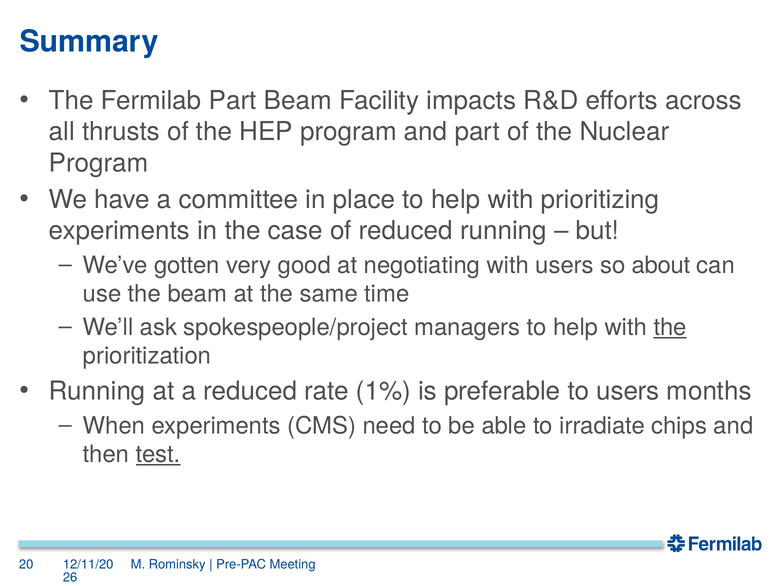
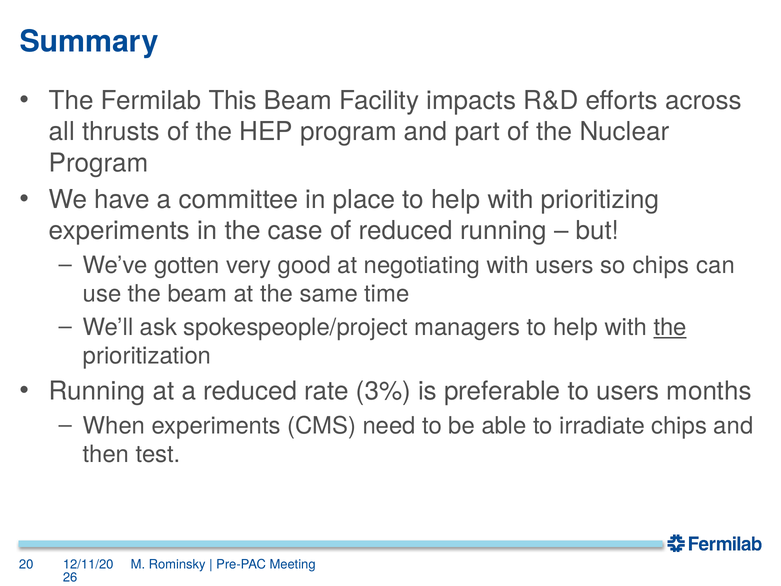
Fermilab Part: Part -> This
so about: about -> chips
1%: 1% -> 3%
test underline: present -> none
